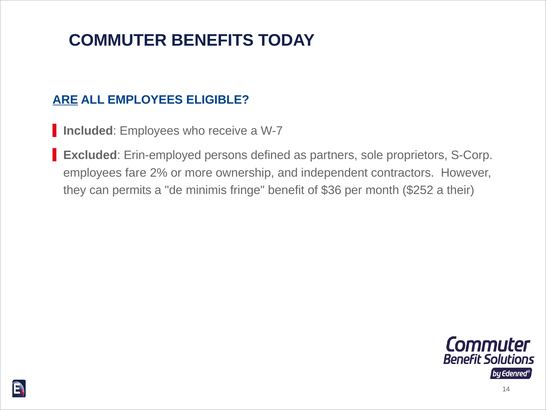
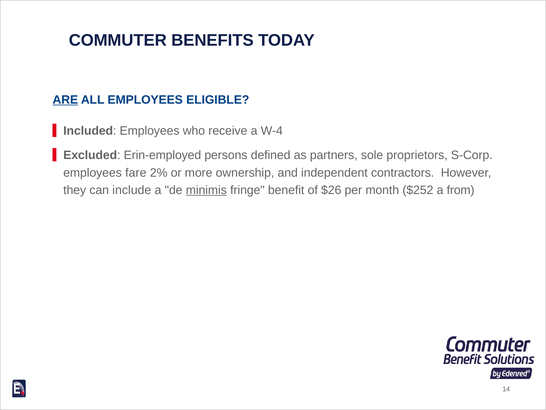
W-7: W-7 -> W-4
permits: permits -> include
minimis underline: none -> present
$36: $36 -> $26
their: their -> from
